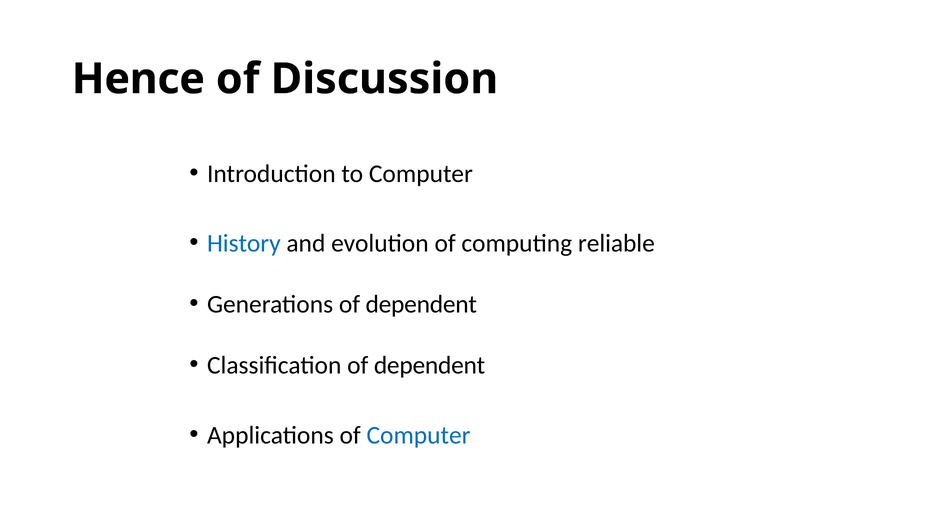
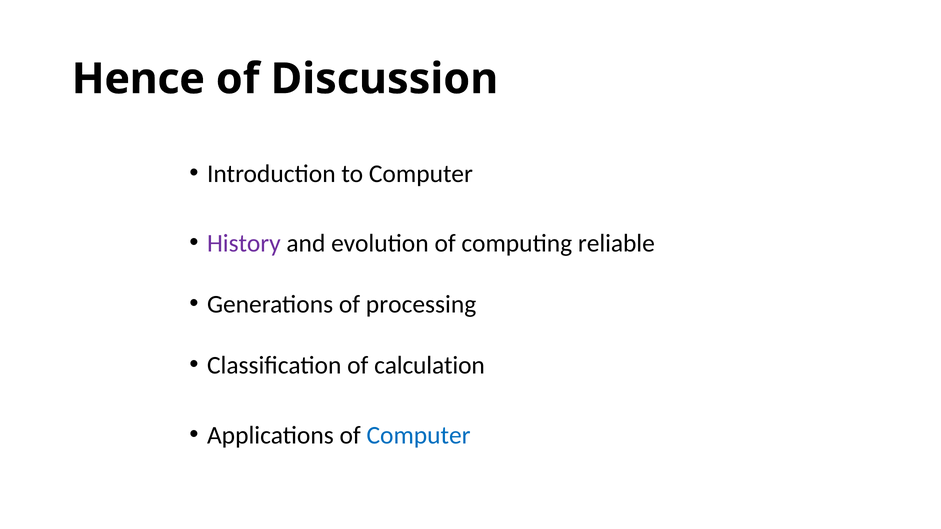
History colour: blue -> purple
Generations of dependent: dependent -> processing
Classification of dependent: dependent -> calculation
